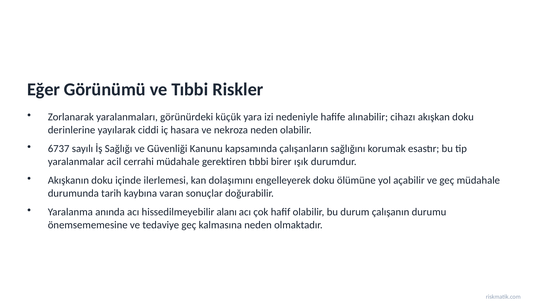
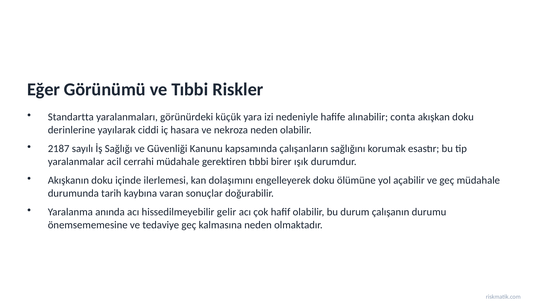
Zorlanarak: Zorlanarak -> Standartta
cihazı: cihazı -> conta
6737: 6737 -> 2187
alanı: alanı -> gelir
